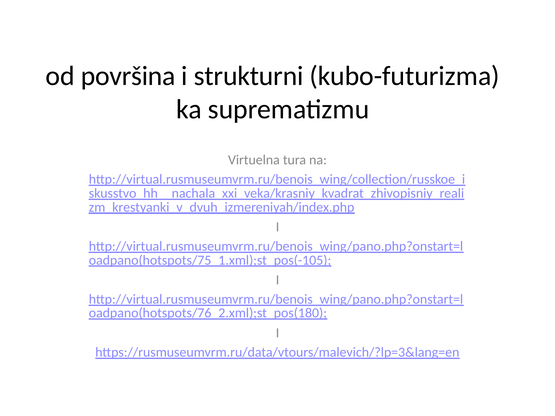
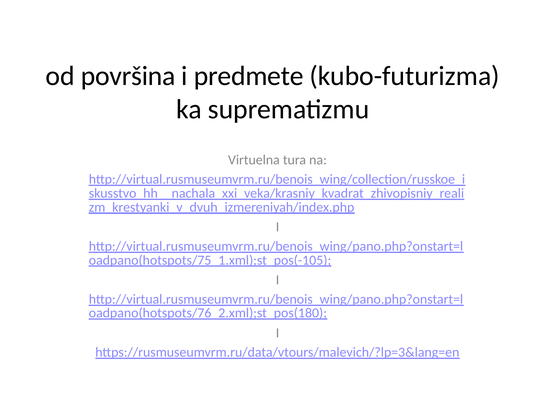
strukturni: strukturni -> predmete
